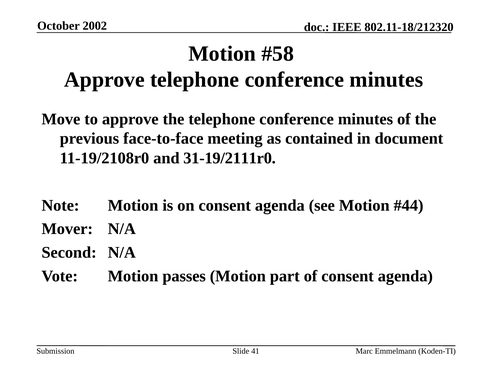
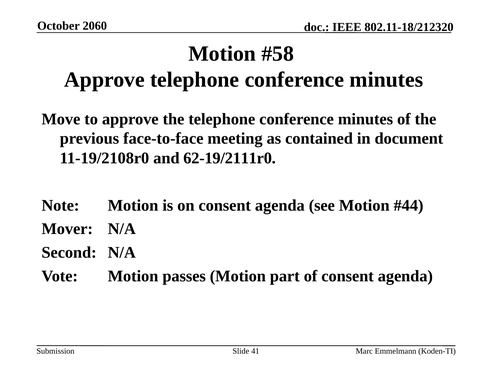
2002: 2002 -> 2060
31-19/2111r0: 31-19/2111r0 -> 62-19/2111r0
